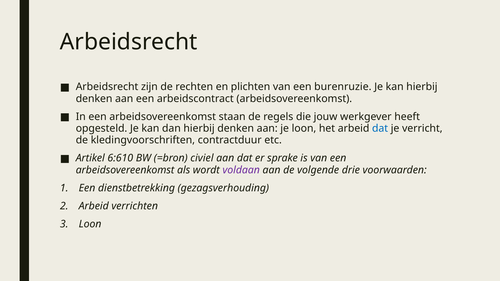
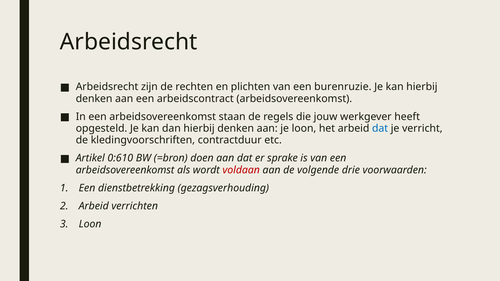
6:610: 6:610 -> 0:610
civiel: civiel -> doen
voldaan colour: purple -> red
